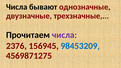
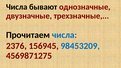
числа at (64, 35) colour: purple -> blue
